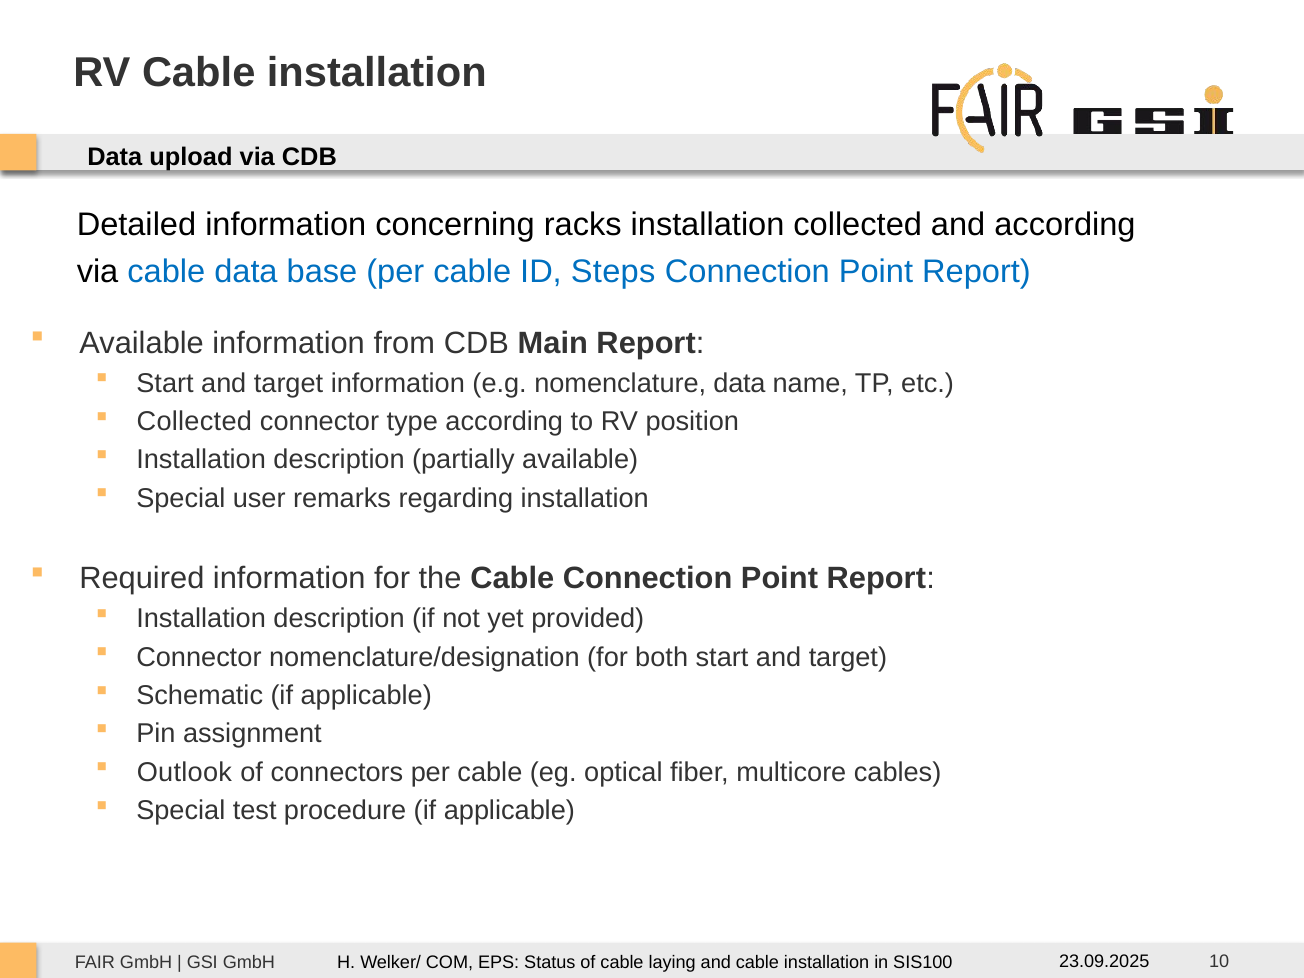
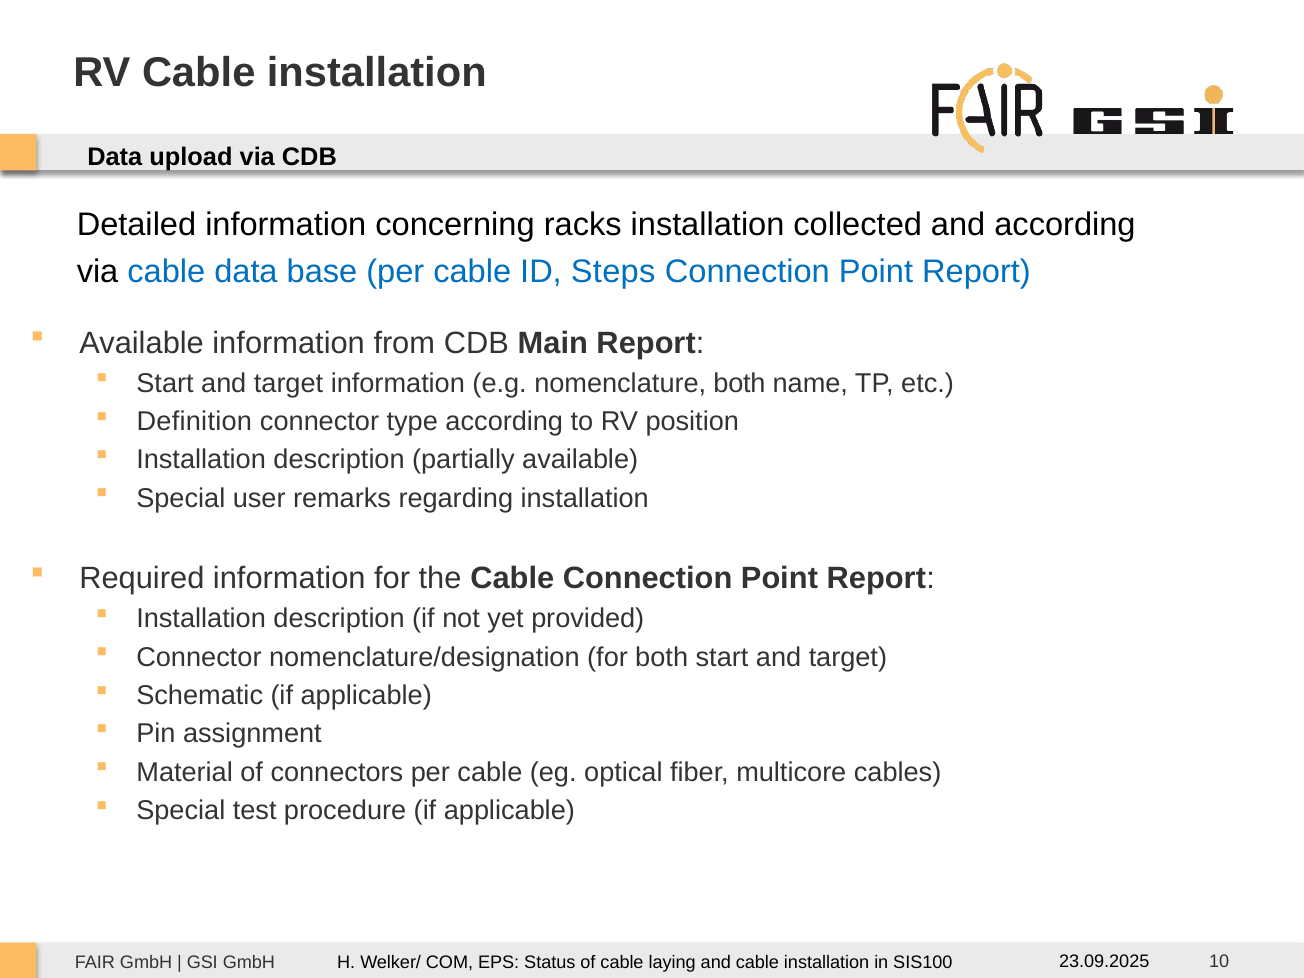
nomenclature data: data -> both
Collected at (194, 422): Collected -> Definition
Outlook: Outlook -> Material
